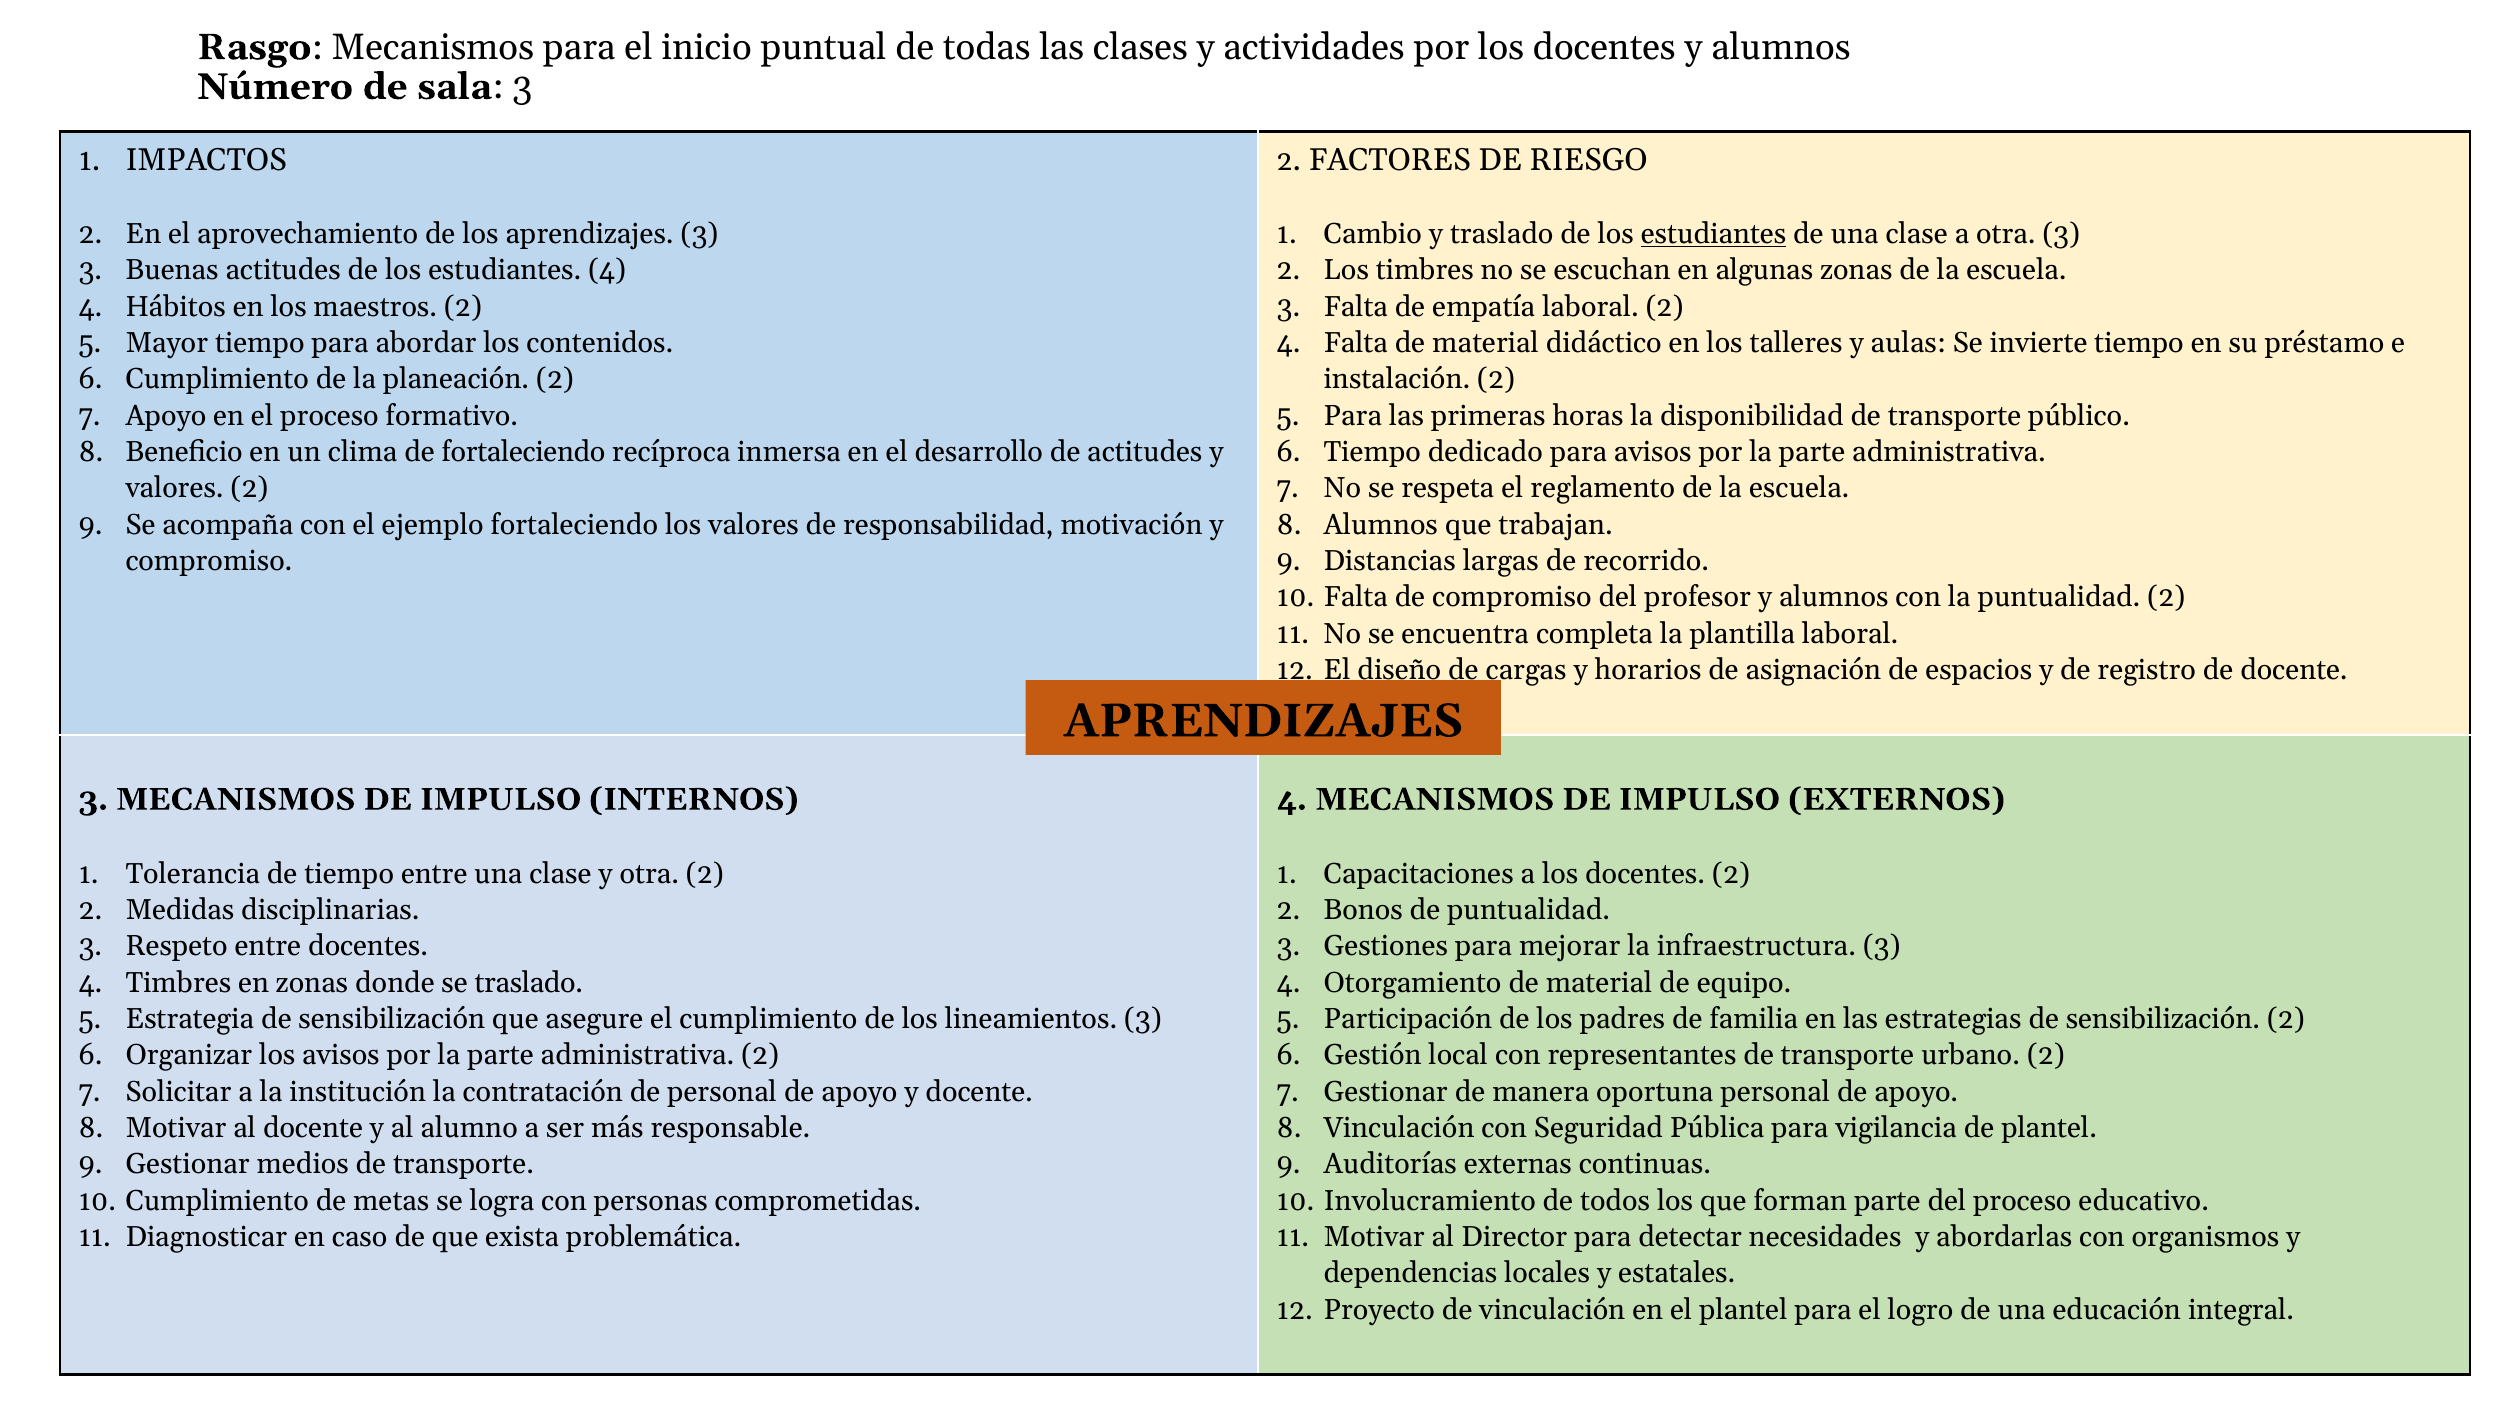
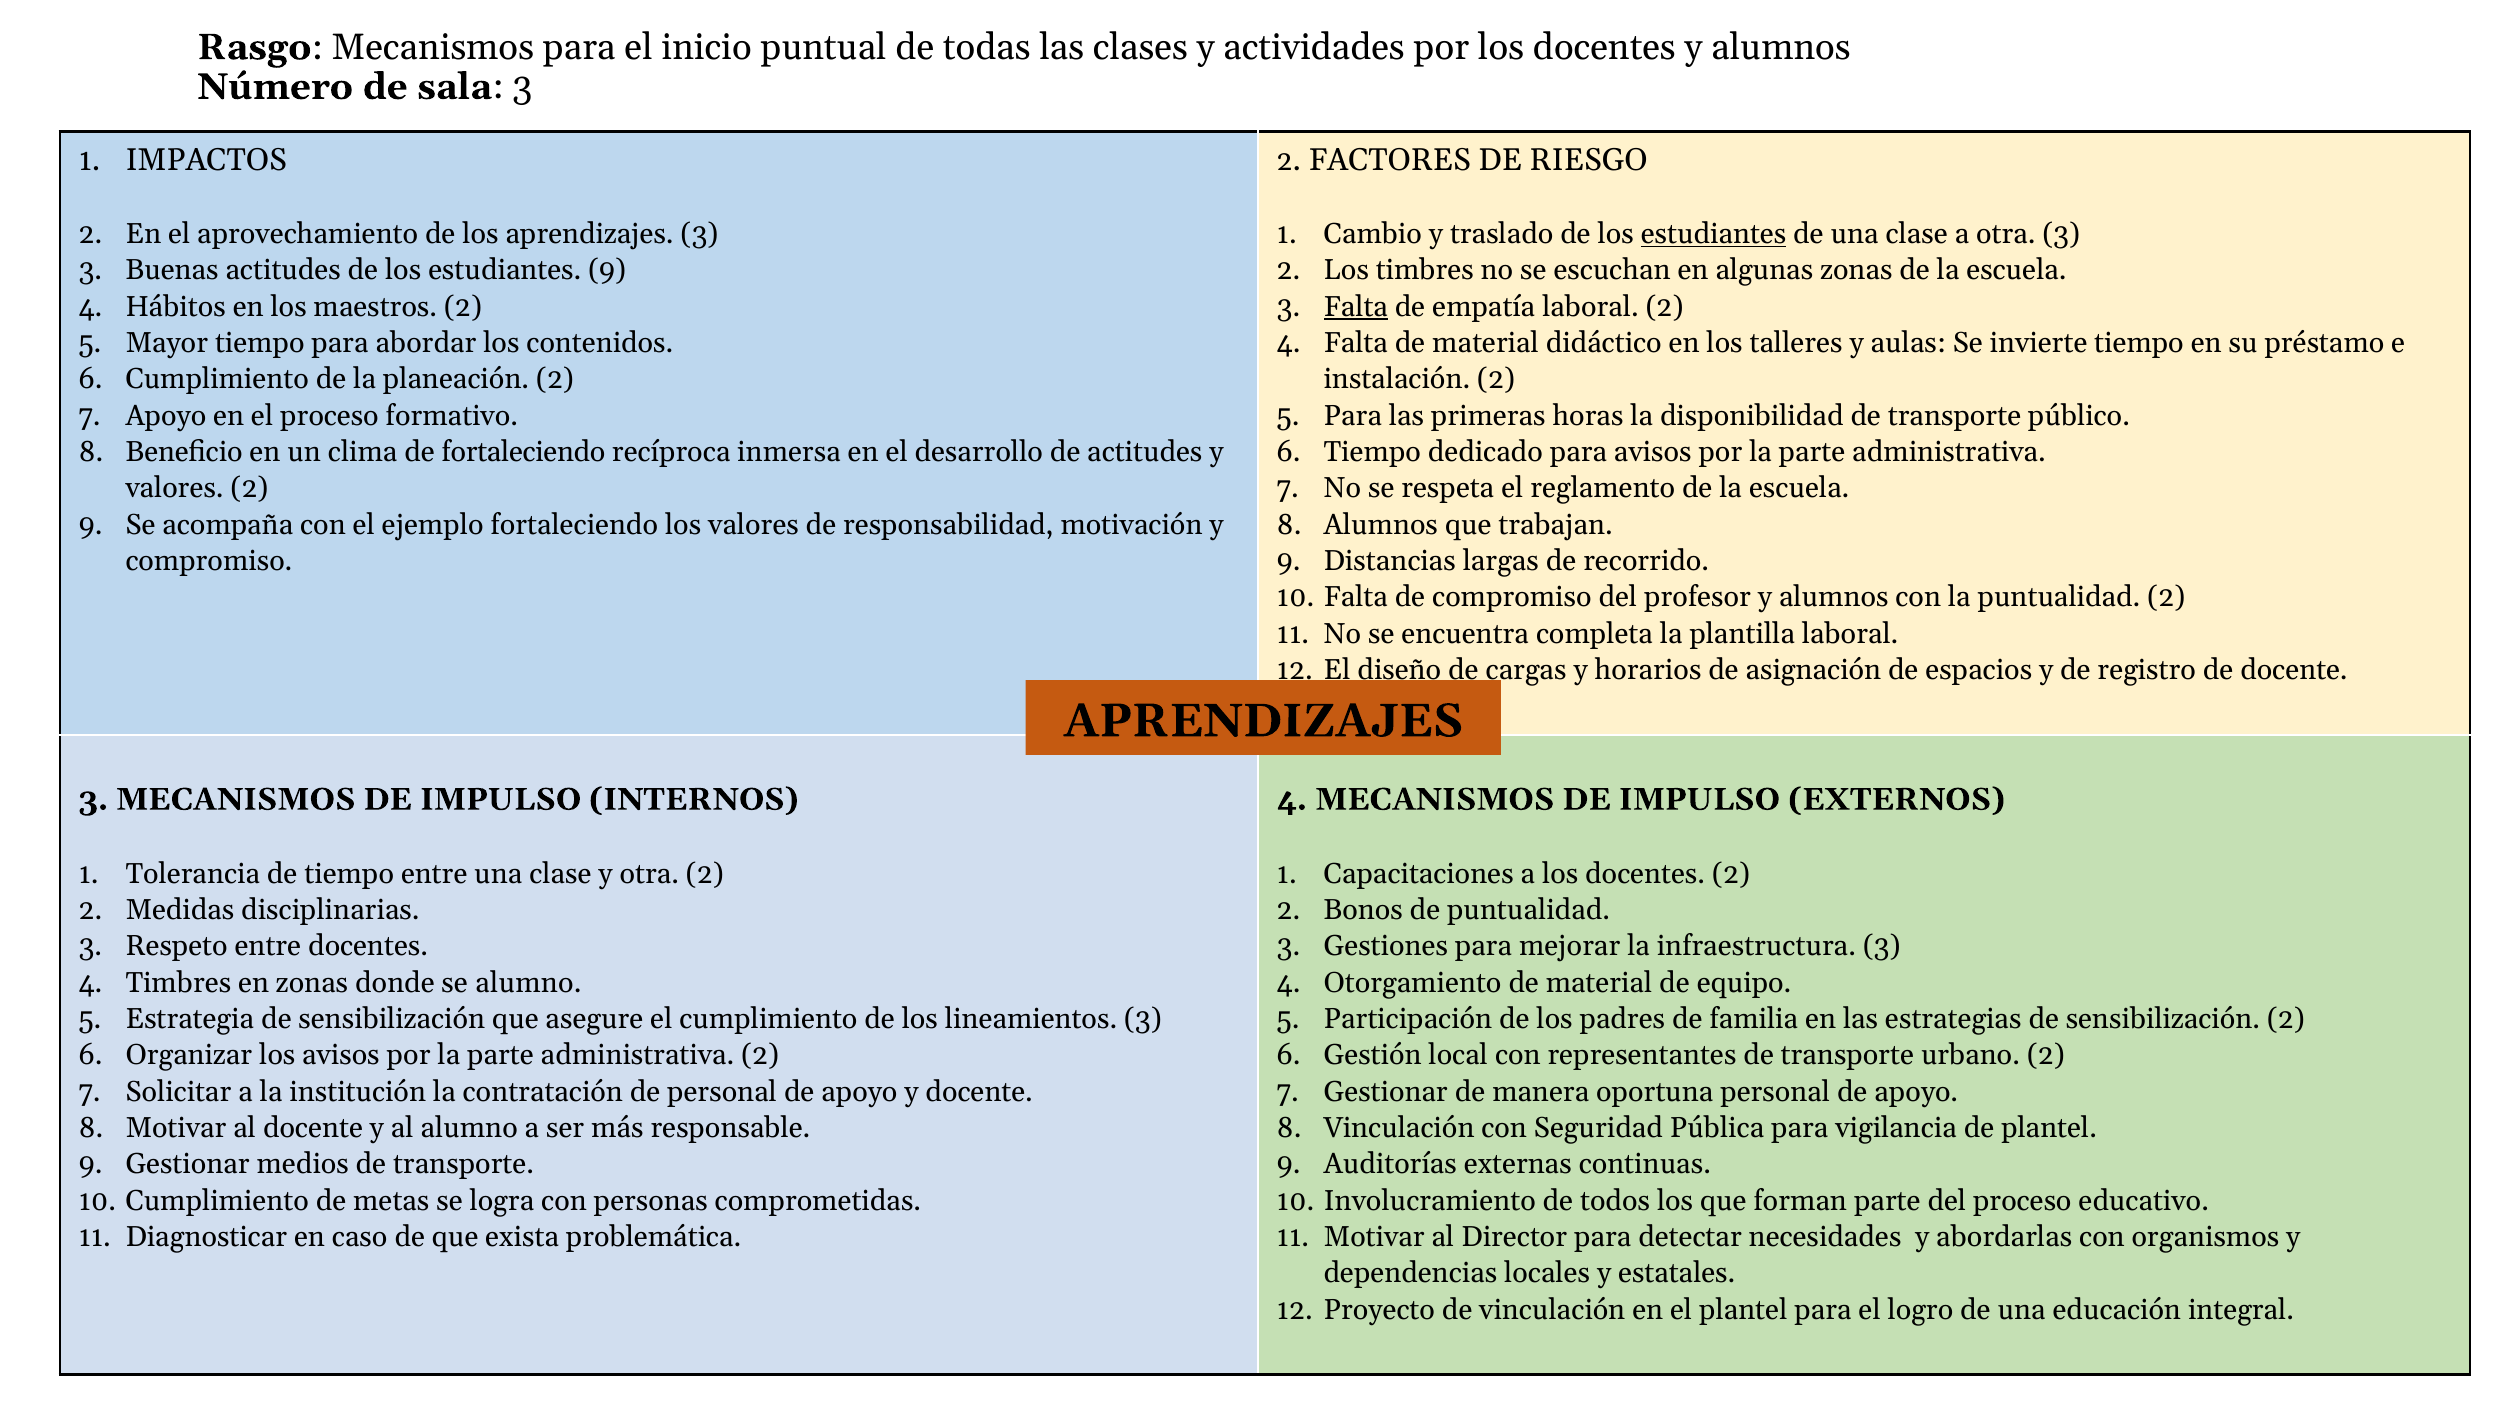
estudiantes 4: 4 -> 9
Falta at (1356, 307) underline: none -> present
se traslado: traslado -> alumno
